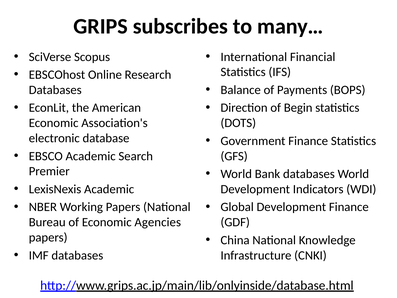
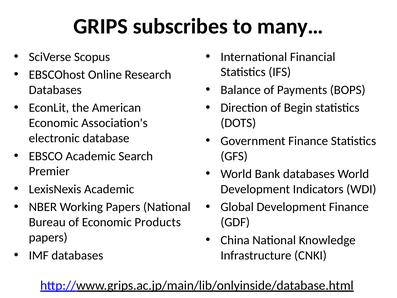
Agencies: Agencies -> Products
